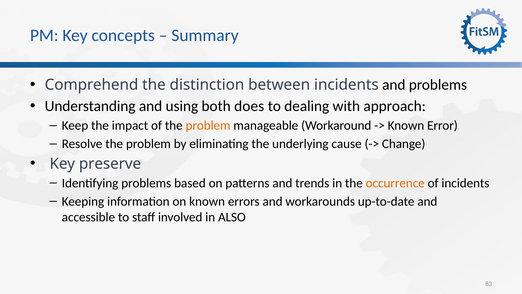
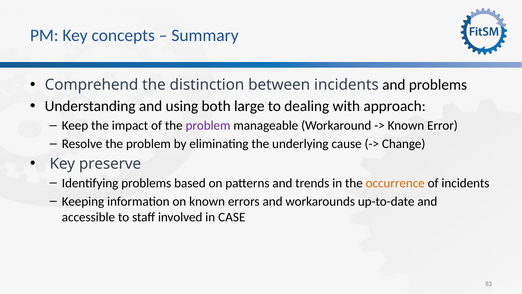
does: does -> large
problem at (208, 125) colour: orange -> purple
ALSO: ALSO -> CASE
